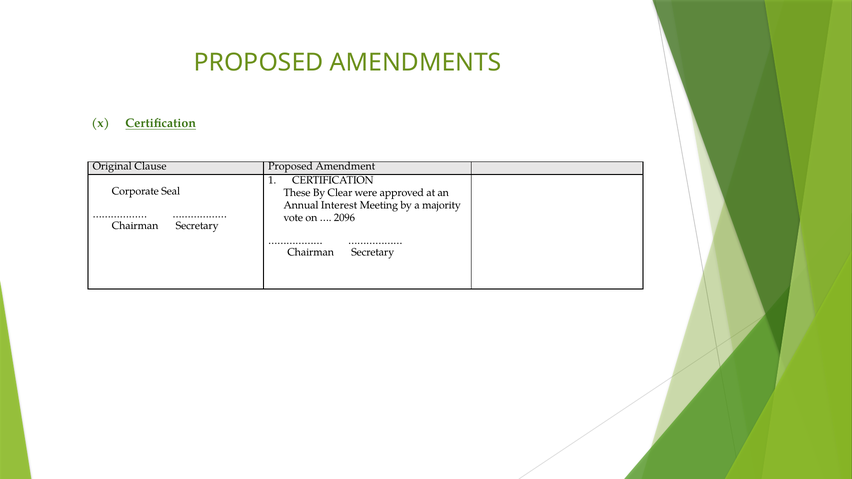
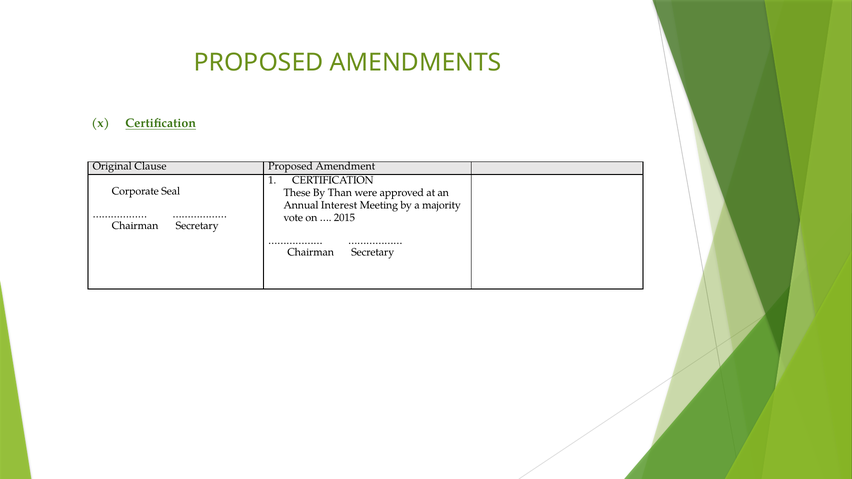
Clear: Clear -> Than
2096: 2096 -> 2015
